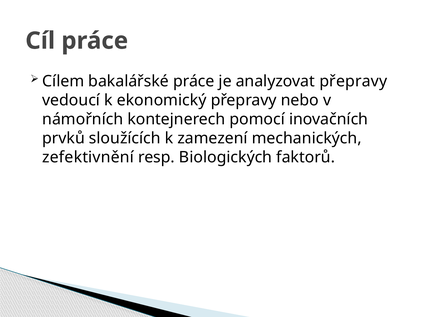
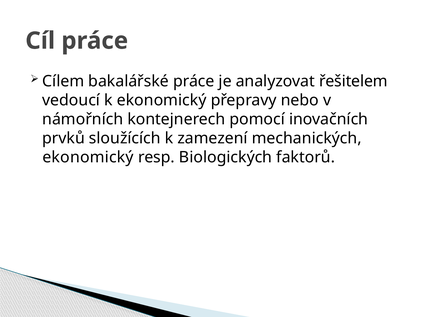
analyzovat přepravy: přepravy -> řešitelem
zefektivnění at (88, 157): zefektivnění -> ekonomický
